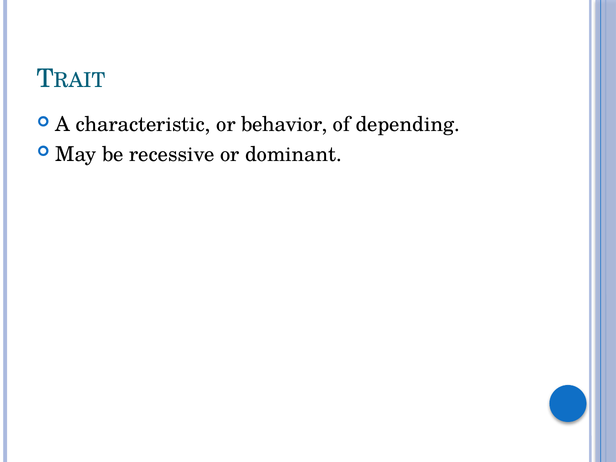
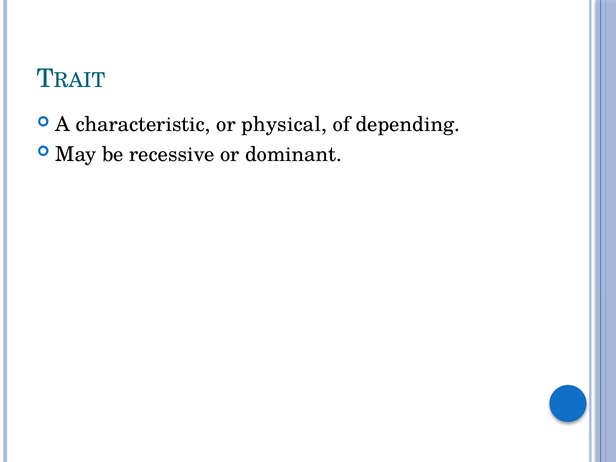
behavior: behavior -> physical
